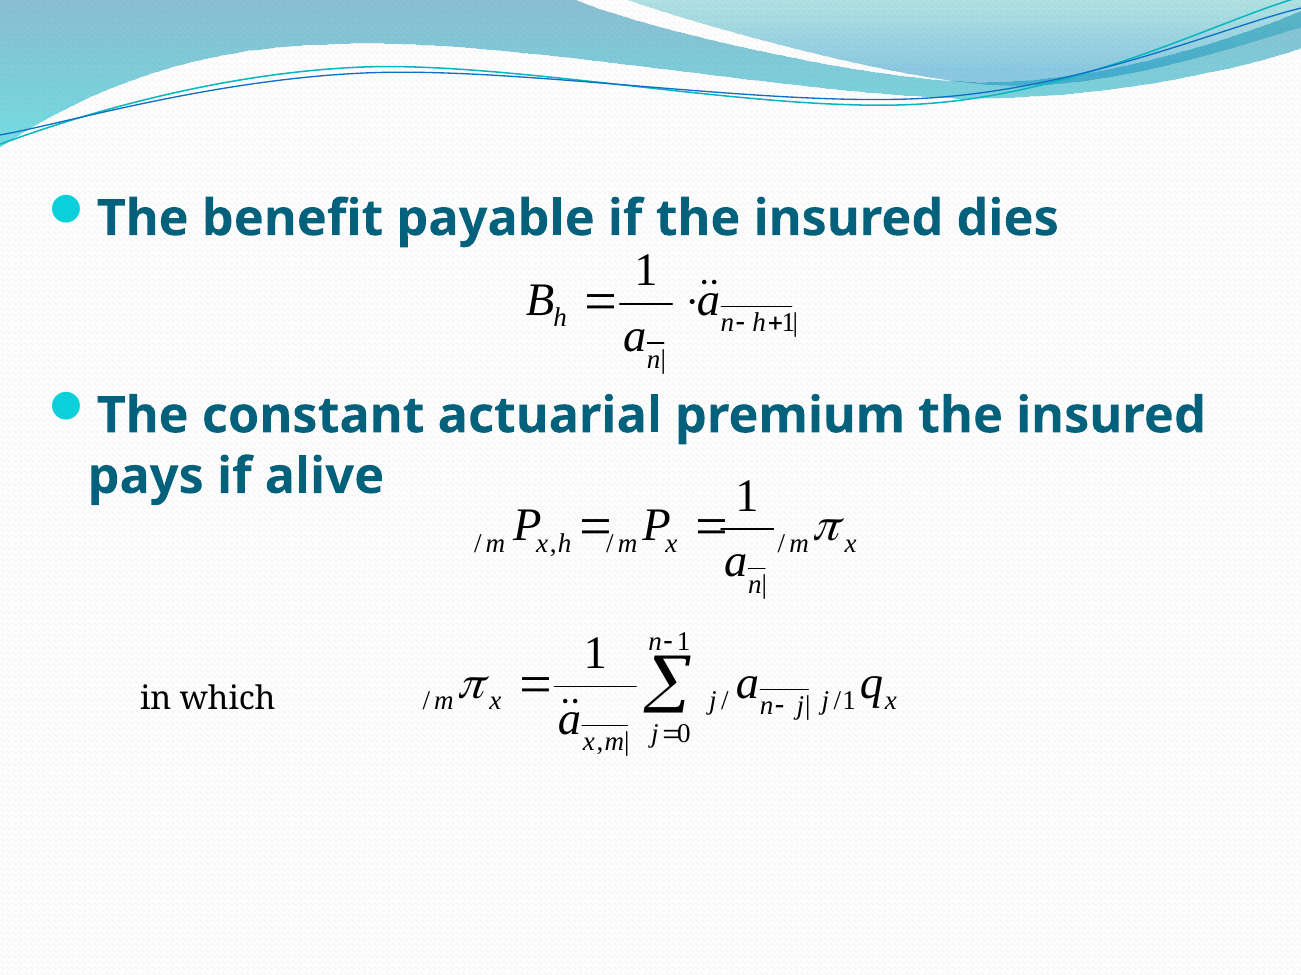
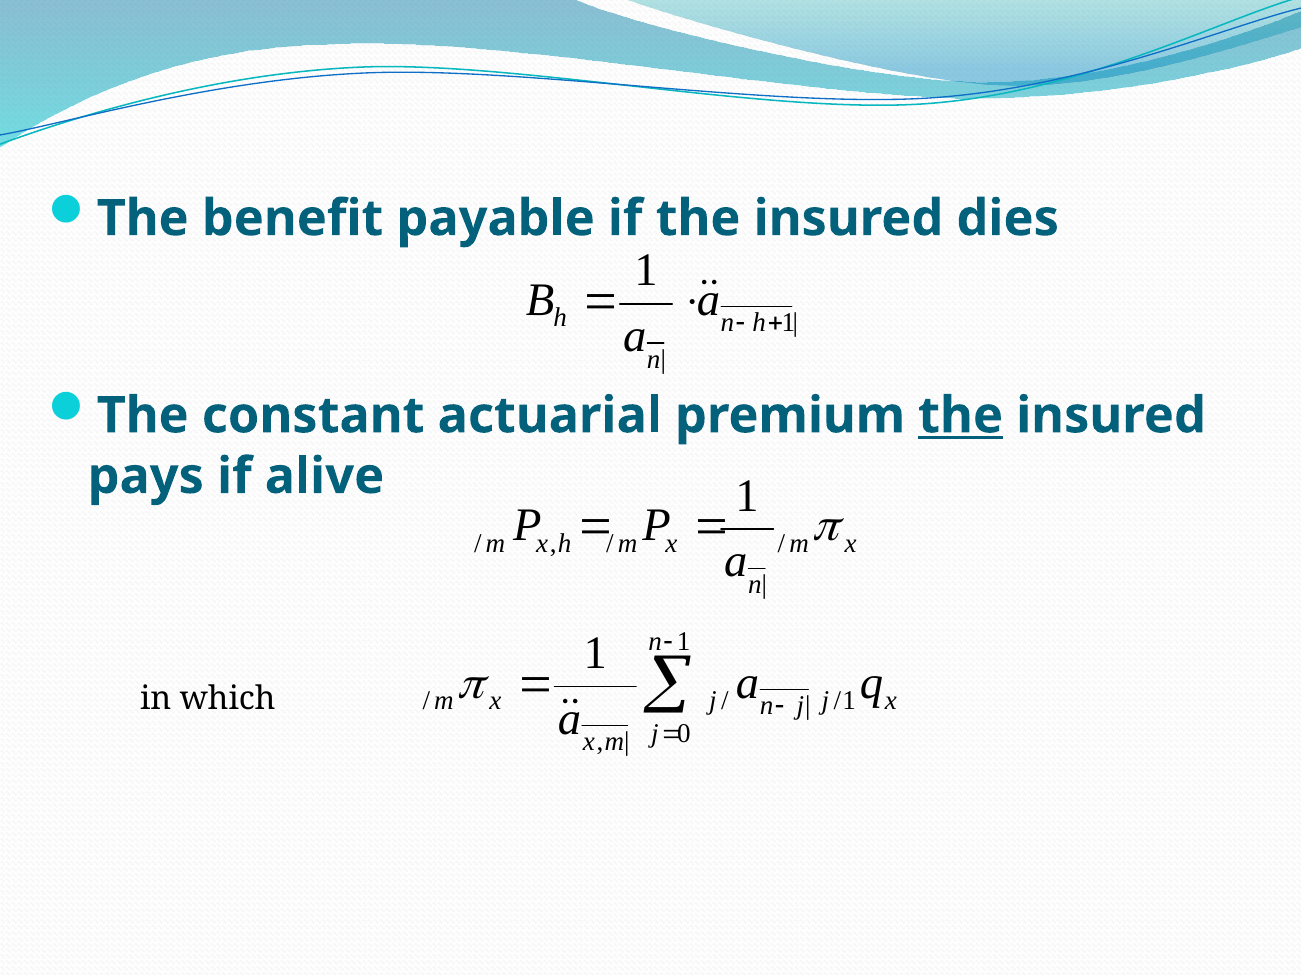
the at (961, 416) underline: none -> present
